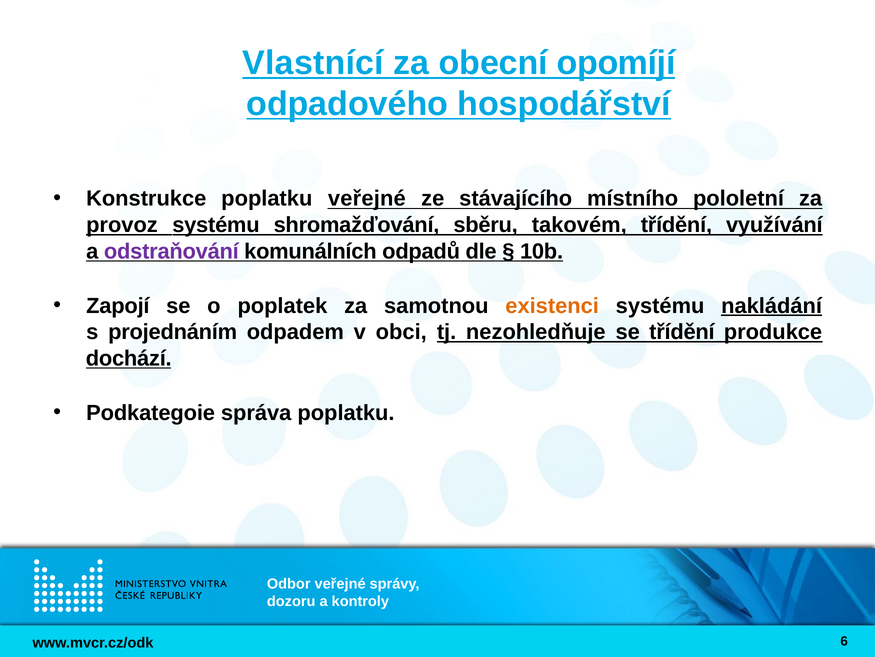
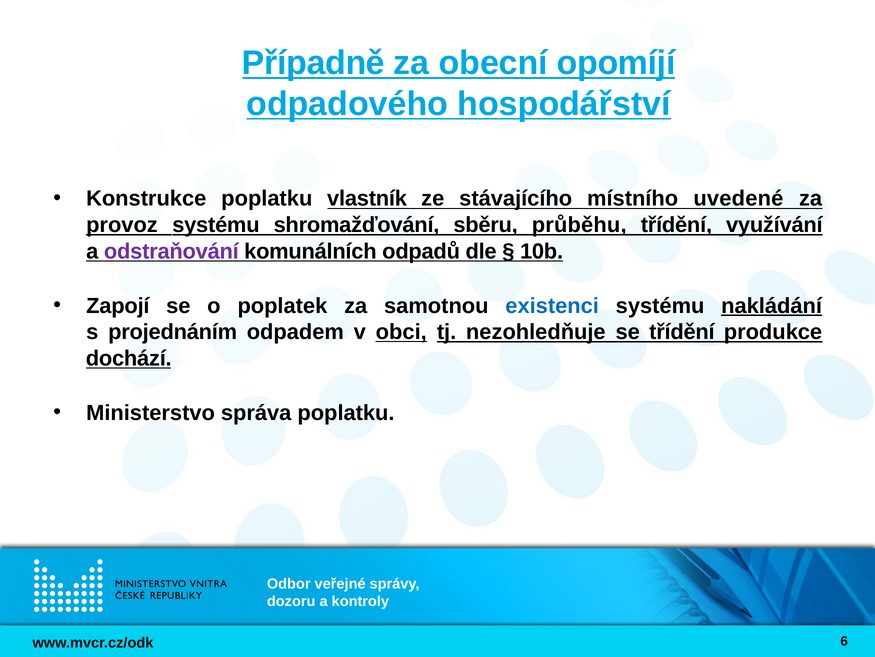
Vlastnící: Vlastnící -> Případně
poplatku veřejné: veřejné -> vlastník
pololetní: pololetní -> uvedené
takovém: takovém -> průběhu
existenci colour: orange -> blue
obci underline: none -> present
Podkategoie: Podkategoie -> Ministerstvo
